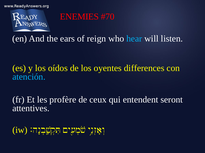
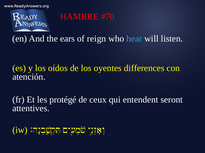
ENEMIES: ENEMIES -> HAMBRE
atención colour: light blue -> white
profère: profère -> protégé
